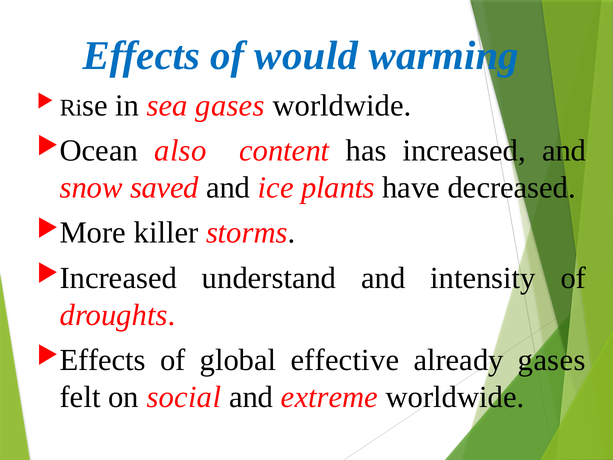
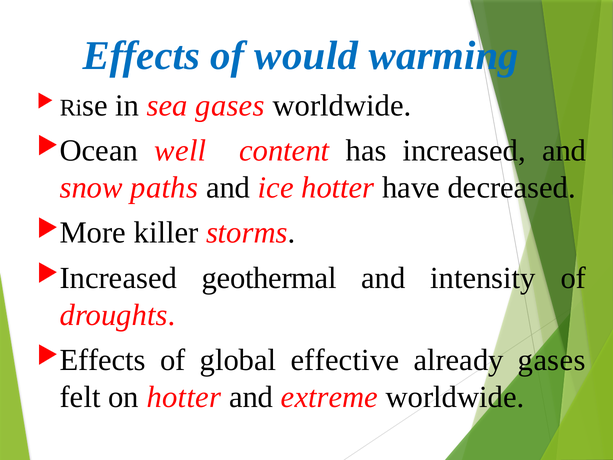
also: also -> well
saved: saved -> paths
ice plants: plants -> hotter
understand: understand -> geothermal
on social: social -> hotter
